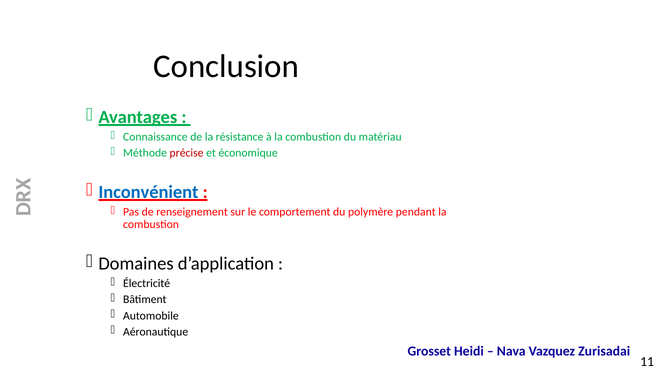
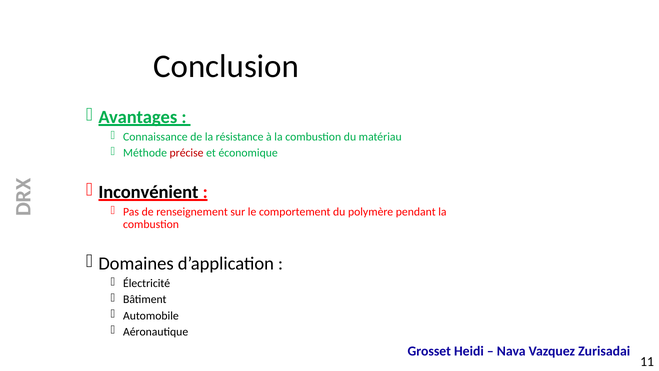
Inconvénient colour: blue -> black
